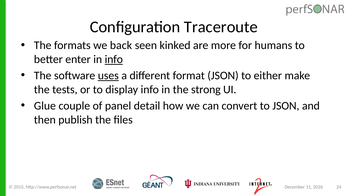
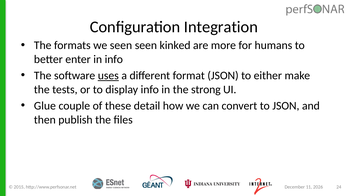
Traceroute: Traceroute -> Integration
we back: back -> seen
info at (114, 59) underline: present -> none
panel: panel -> these
